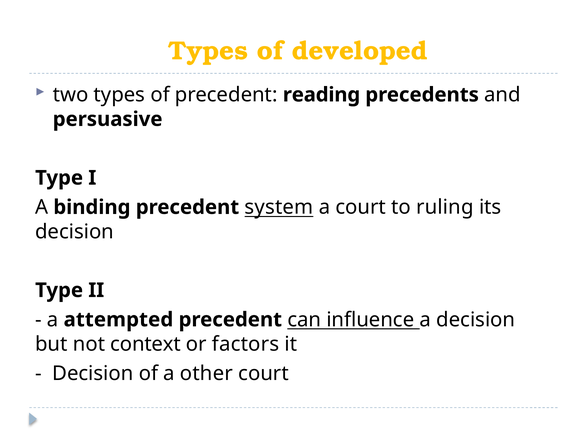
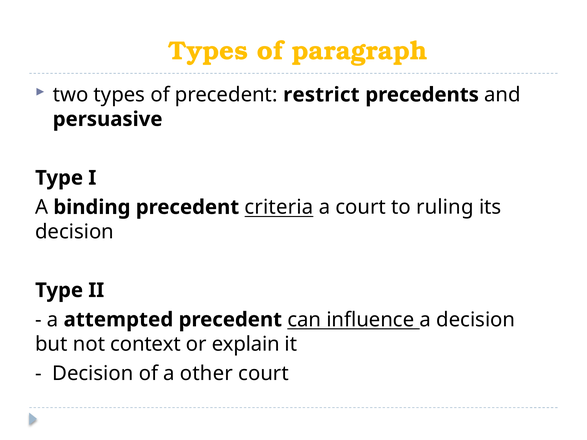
developed: developed -> paragraph
reading: reading -> restrict
system: system -> criteria
factors: factors -> explain
